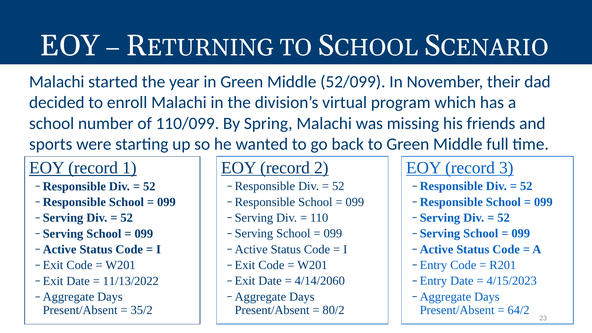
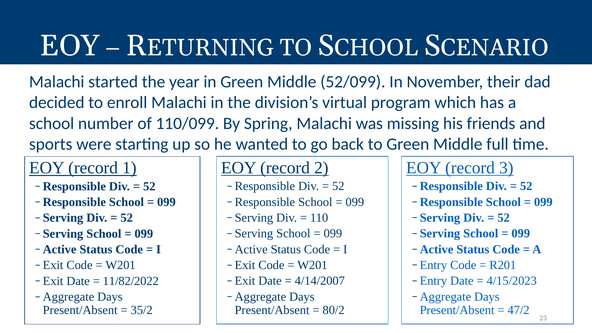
4/14/2060: 4/14/2060 -> 4/14/2007
11/13/2022: 11/13/2022 -> 11/82/2022
64/2: 64/2 -> 47/2
